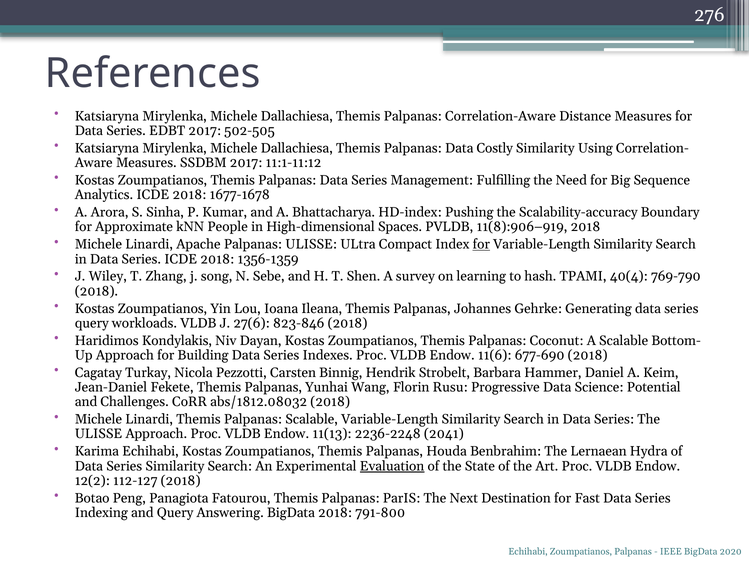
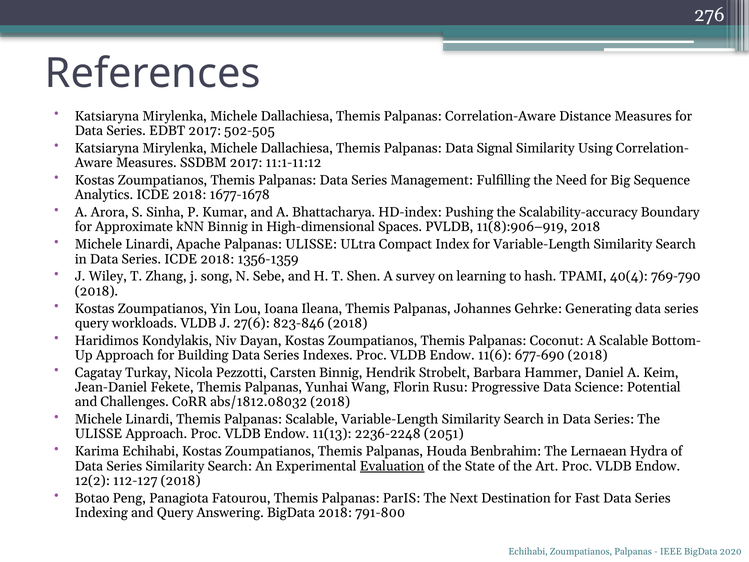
Costly: Costly -> Signal
kNN People: People -> Binnig
for at (481, 244) underline: present -> none
2041: 2041 -> 2051
